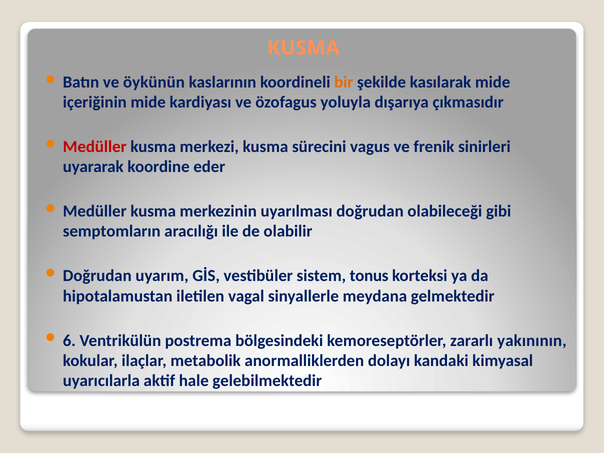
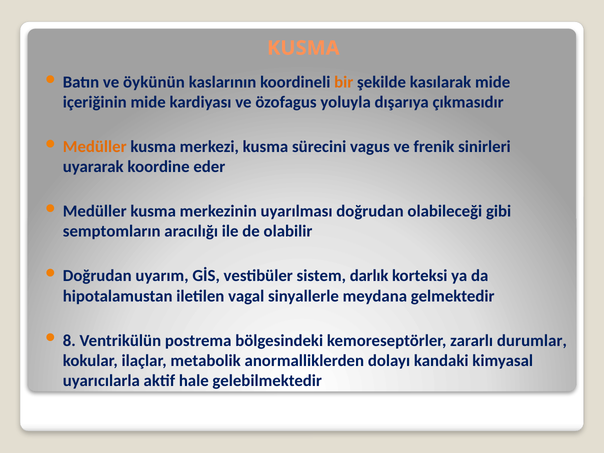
Medüller at (95, 147) colour: red -> orange
tonus: tonus -> darlık
6: 6 -> 8
yakınının: yakınının -> durumlar
